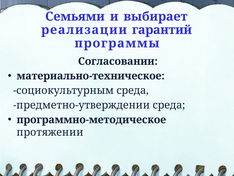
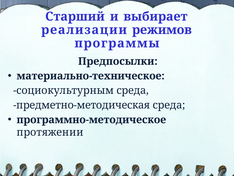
Семьями: Семьями -> Старший
гарантий: гарантий -> режимов
Согласовании: Согласовании -> Предпосылки
предметно-утверждении: предметно-утверждении -> предметно-методическая
